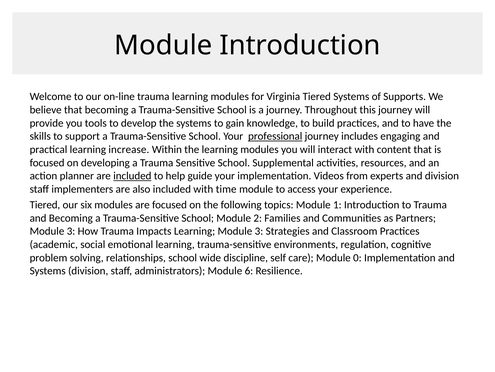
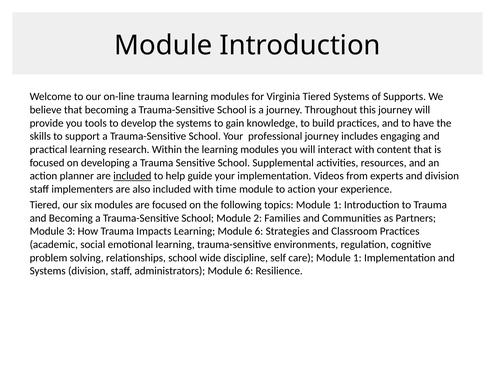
professional underline: present -> none
increase: increase -> research
to access: access -> action
Learning Module 3: 3 -> 6
care Module 0: 0 -> 1
